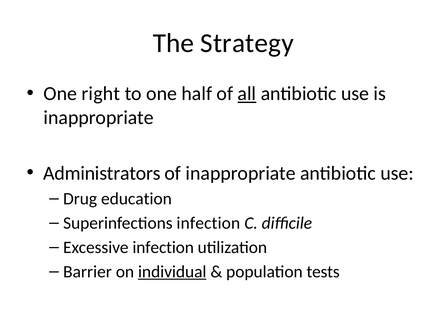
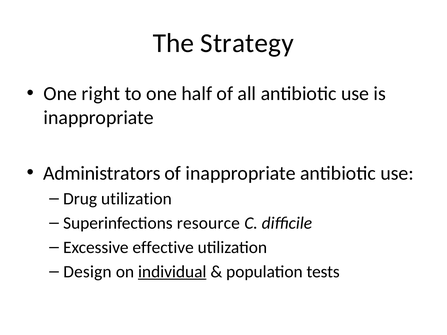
all underline: present -> none
Drug education: education -> utilization
Superinfections infection: infection -> resource
Excessive infection: infection -> effective
Barrier: Barrier -> Design
